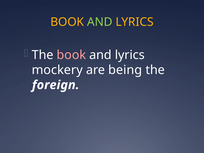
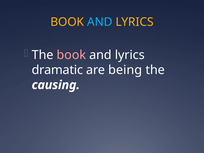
AND at (100, 22) colour: light green -> light blue
mockery: mockery -> dramatic
foreign: foreign -> causing
